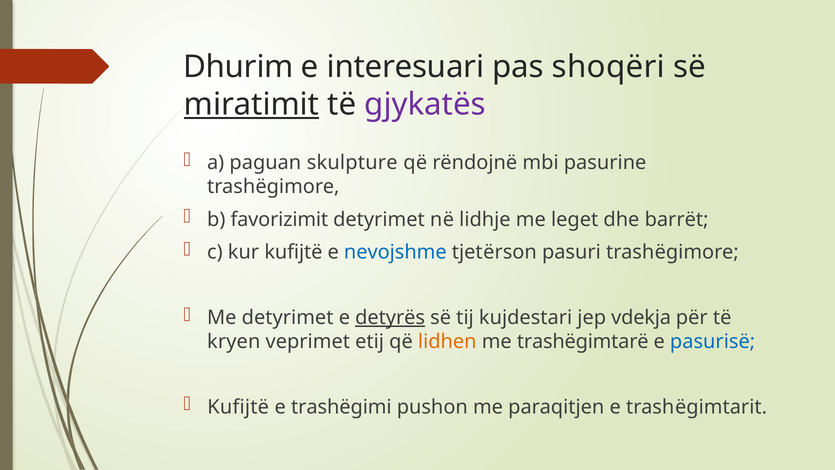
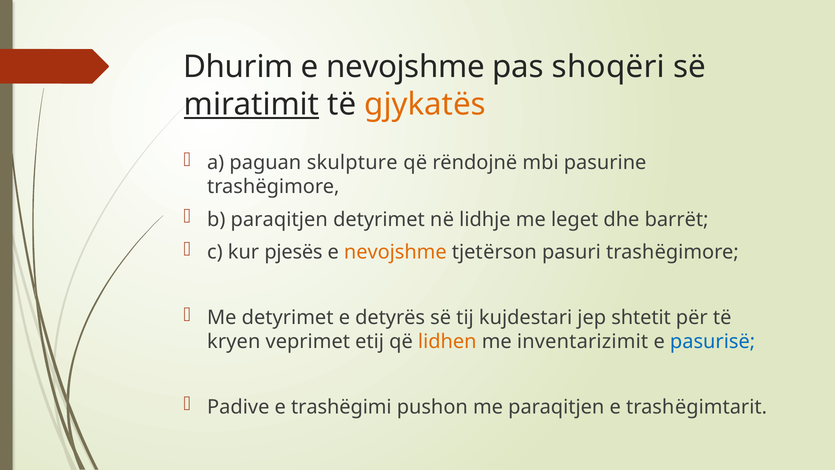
interesuari at (405, 67): interesuari -> nevojshme
gjykatës colour: purple -> orange
b favorizimit: favorizimit -> paraqitjen
kur kufijtë: kufijtë -> pjesës
nevojshme at (395, 252) colour: blue -> orange
detyrës underline: present -> none
vdekja: vdekja -> shtetit
trashëgimtarë: trashëgimtarë -> inventarizimit
Kufijtë at (238, 407): Kufijtë -> Padive
